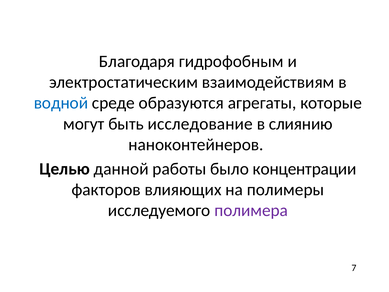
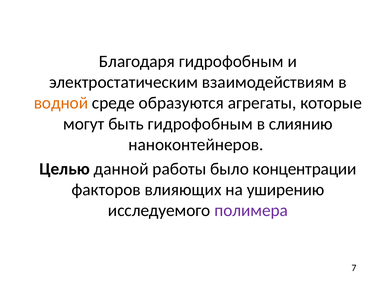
водной colour: blue -> orange
быть исследование: исследование -> гидрофобным
полимеры: полимеры -> уширению
